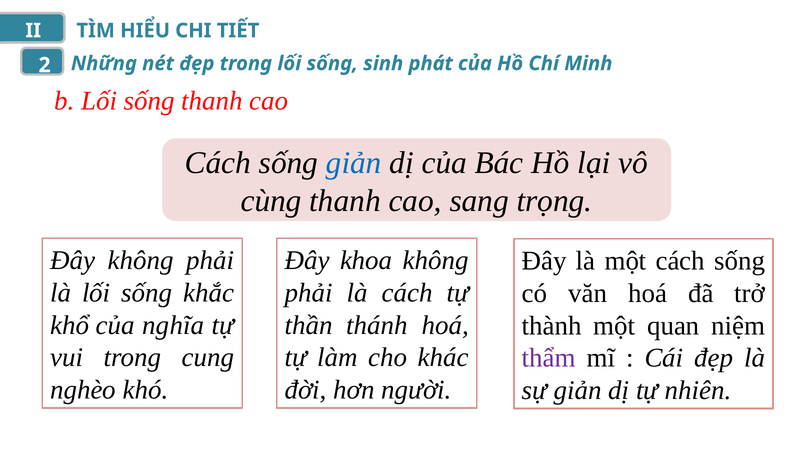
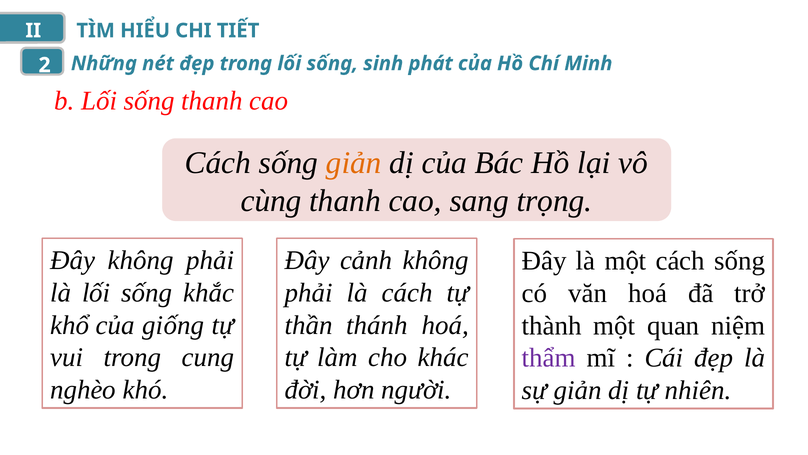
giản at (354, 163) colour: blue -> orange
khoa: khoa -> cảnh
nghĩa: nghĩa -> giống
